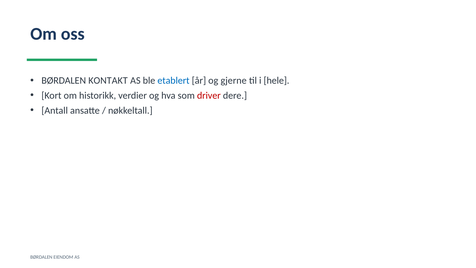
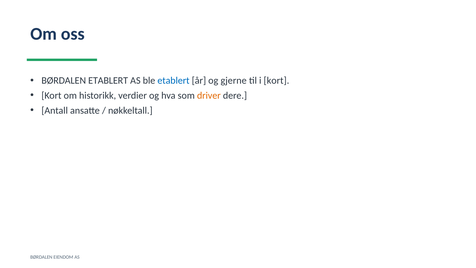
BØRDALEN KONTAKT: KONTAKT -> ETABLERT
i hele: hele -> kort
driver colour: red -> orange
